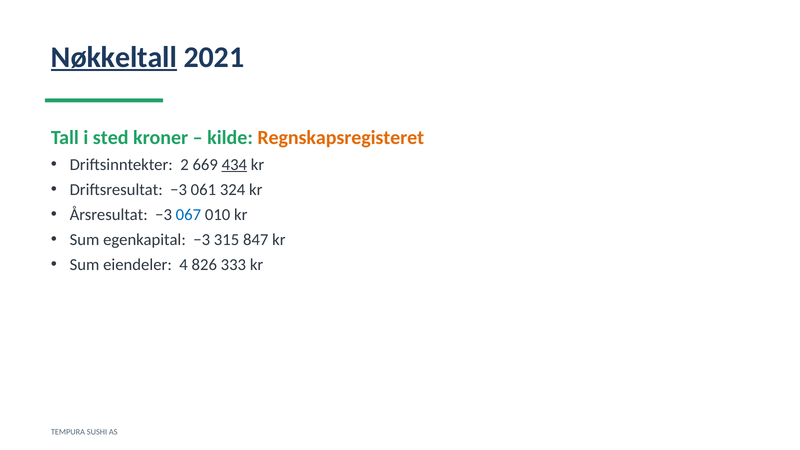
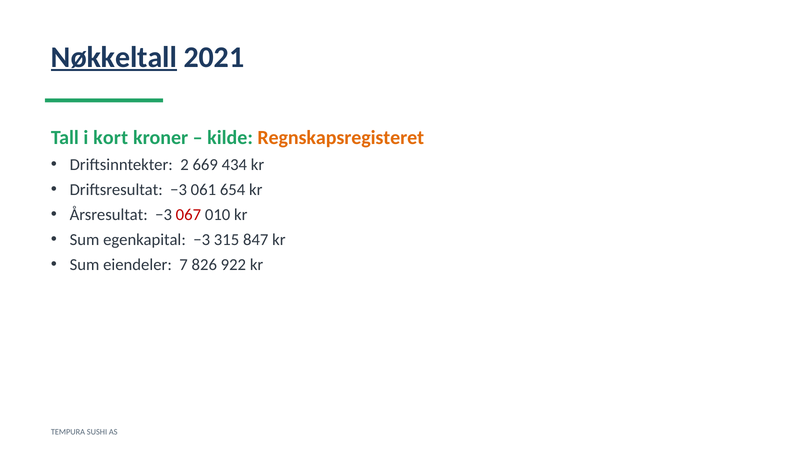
sted: sted -> kort
434 underline: present -> none
324: 324 -> 654
067 colour: blue -> red
4: 4 -> 7
333: 333 -> 922
